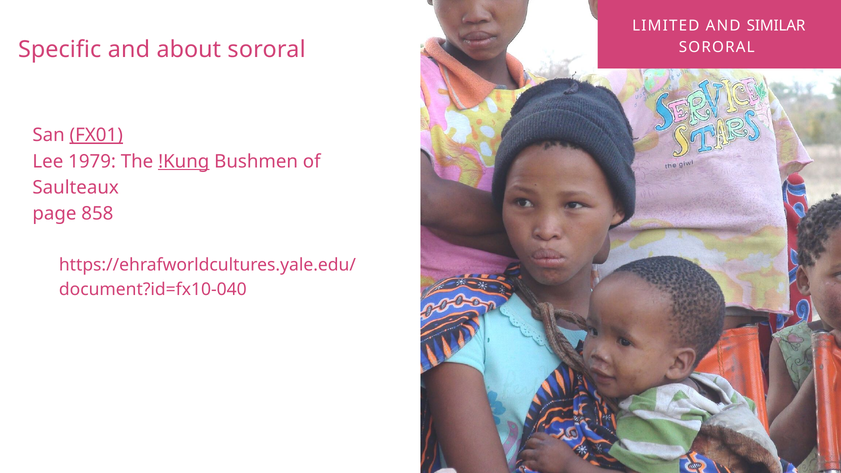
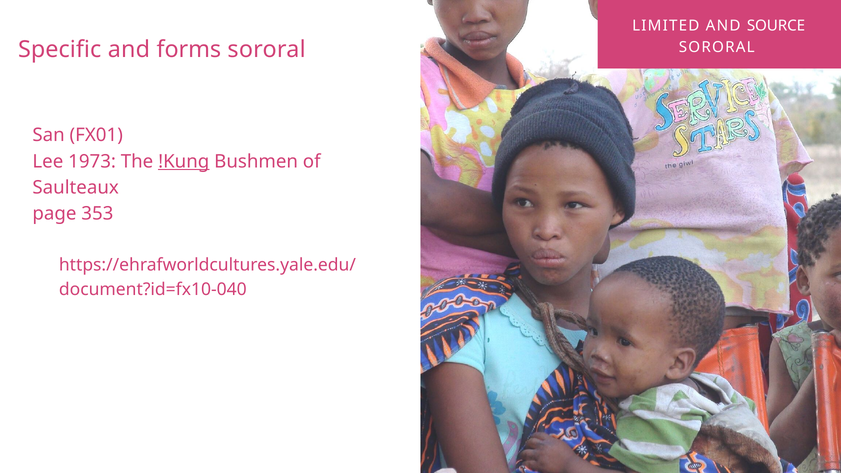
SIMILAR: SIMILAR -> SOURCE
about: about -> forms
FX01 underline: present -> none
1979: 1979 -> 1973
858: 858 -> 353
